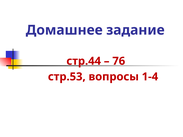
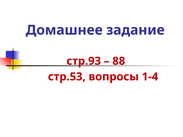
стр.44: стр.44 -> стр.93
76: 76 -> 88
